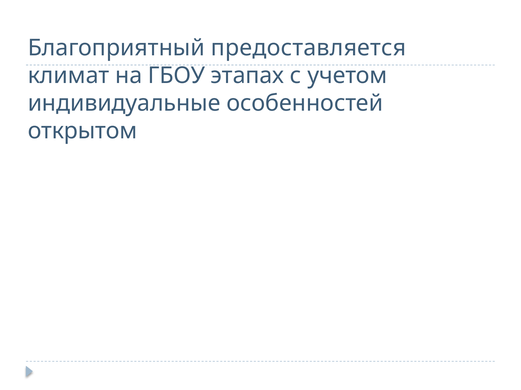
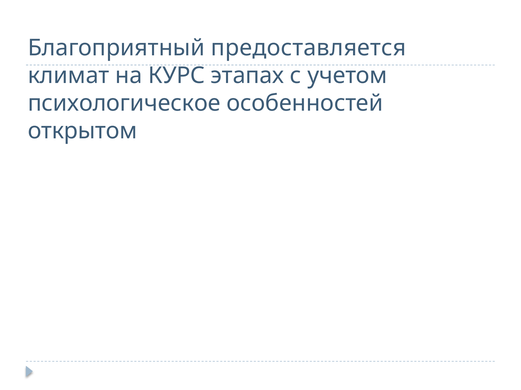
ГБОУ: ГБОУ -> КУРС
индивидуальные: индивидуальные -> психологическое
